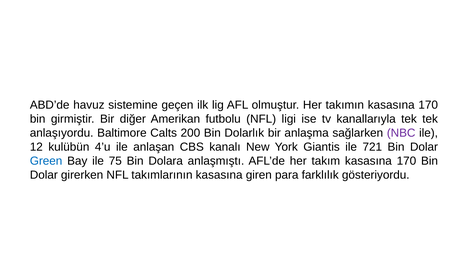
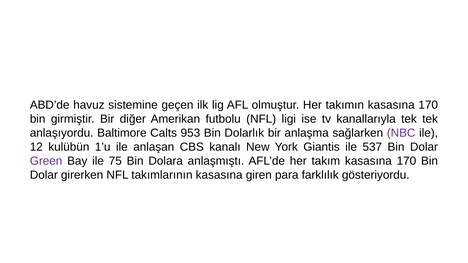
200: 200 -> 953
4’u: 4’u -> 1’u
721: 721 -> 537
Green colour: blue -> purple
